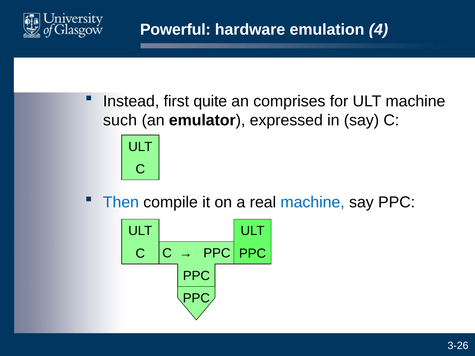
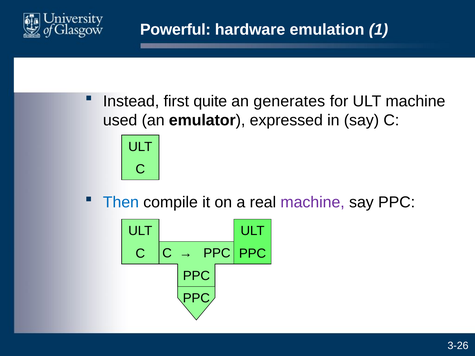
4: 4 -> 1
comprises: comprises -> generates
such: such -> used
machine at (313, 202) colour: blue -> purple
